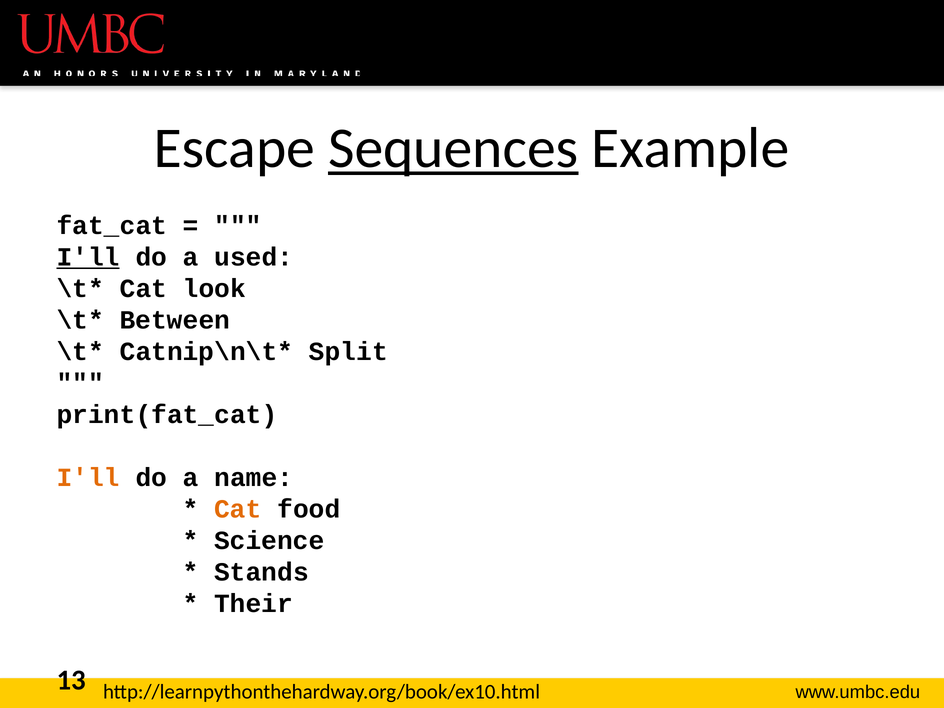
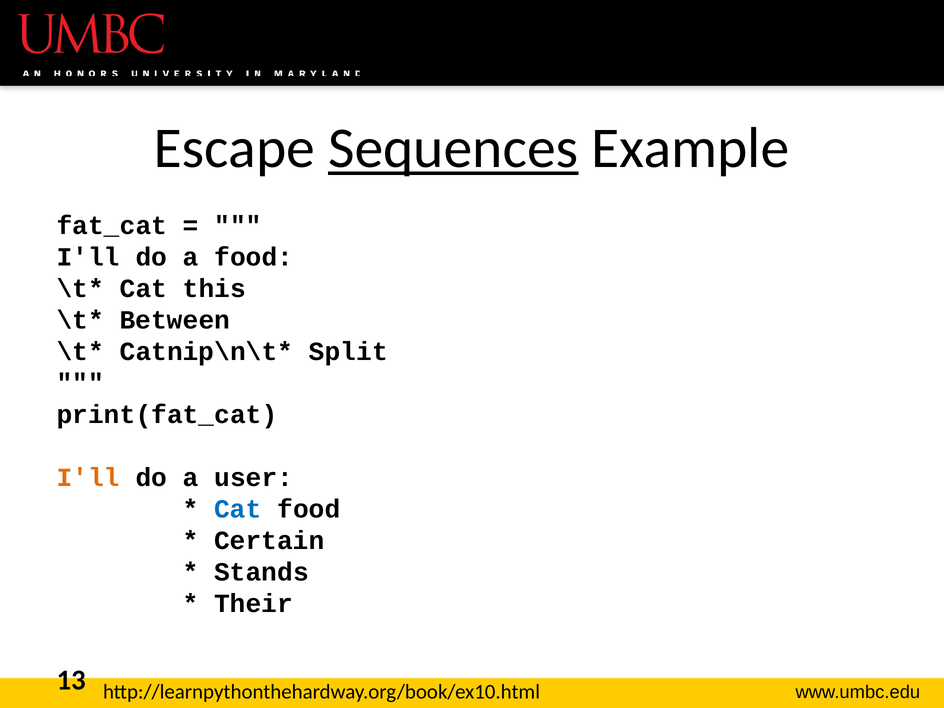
I'll at (88, 257) underline: present -> none
a used: used -> food
look: look -> this
name: name -> user
Cat at (238, 509) colour: orange -> blue
Science: Science -> Certain
